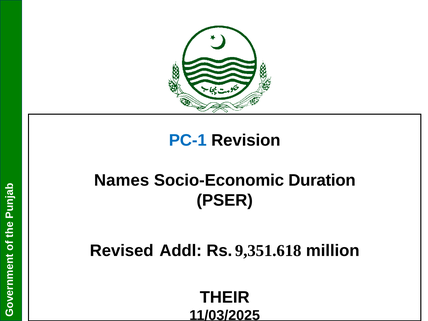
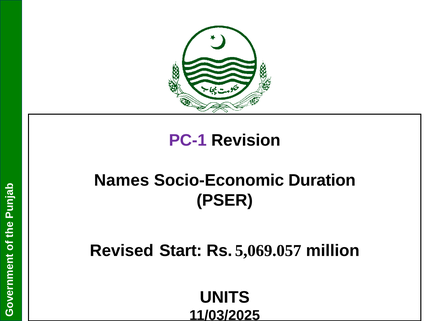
PC-1 colour: blue -> purple
Addl: Addl -> Start
9,351.618: 9,351.618 -> 5,069.057
THEIR: THEIR -> UNITS
